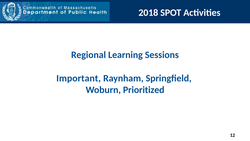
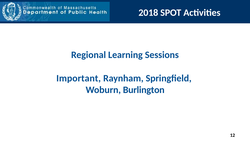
Prioritized: Prioritized -> Burlington
